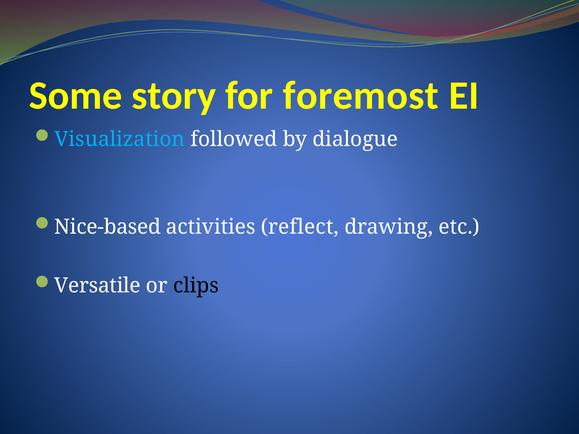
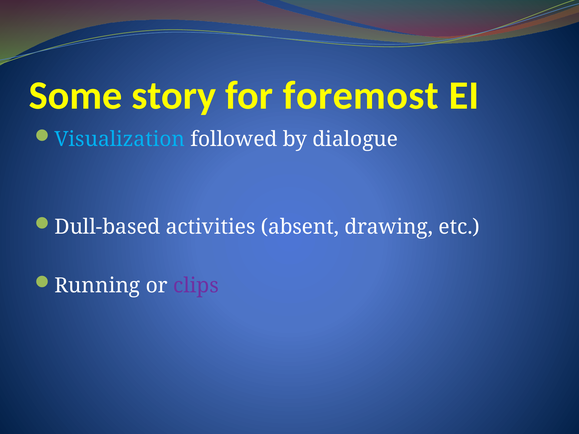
Nice-based: Nice-based -> Dull-based
reflect: reflect -> absent
Versatile: Versatile -> Running
clips colour: black -> purple
